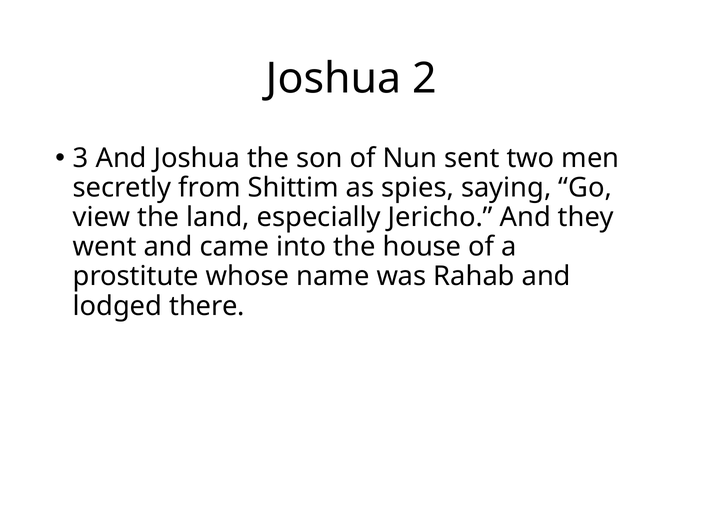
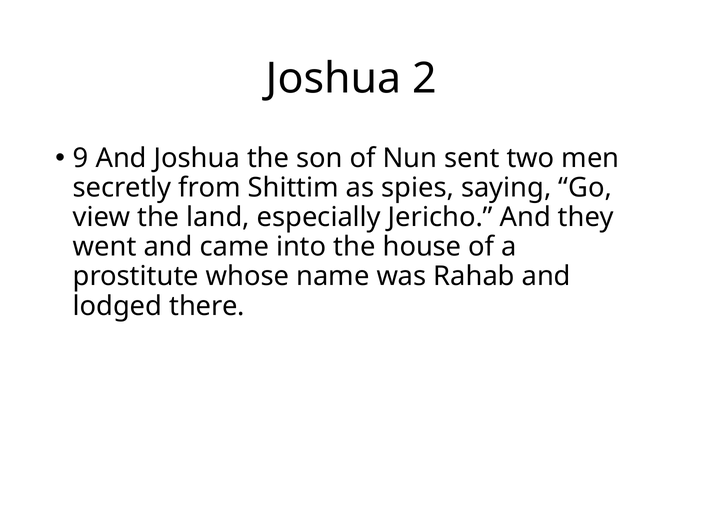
3: 3 -> 9
